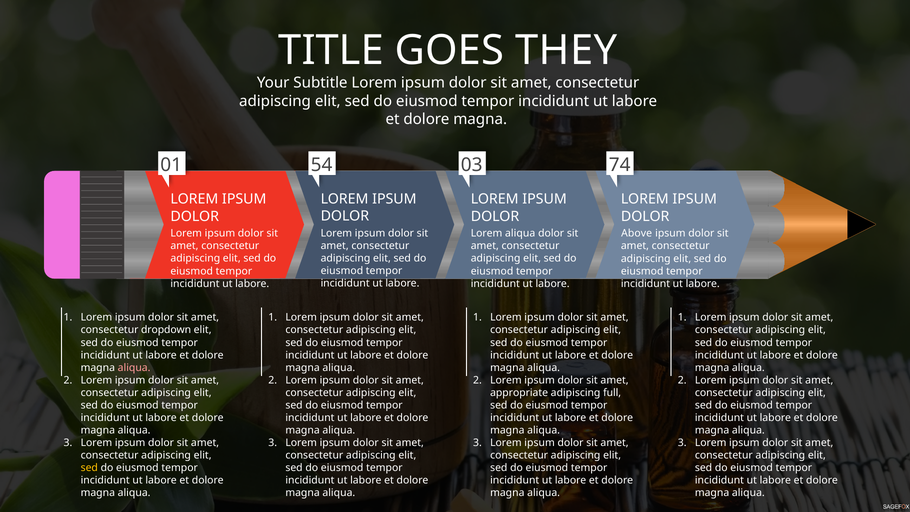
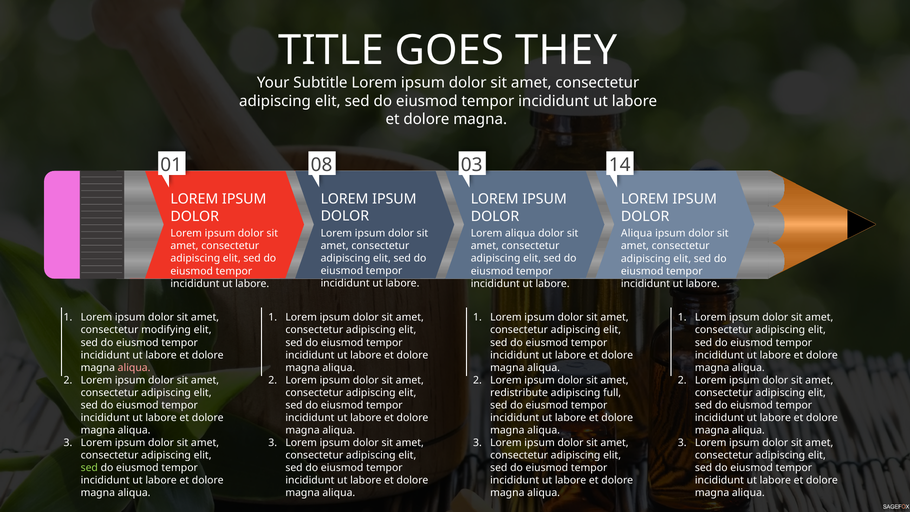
54: 54 -> 08
74: 74 -> 14
Above at (637, 233): Above -> Aliqua
dropdown: dropdown -> modifying
appropriate: appropriate -> redistribute
sed at (89, 468) colour: yellow -> light green
